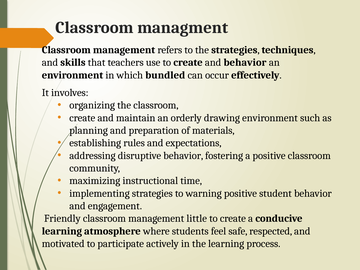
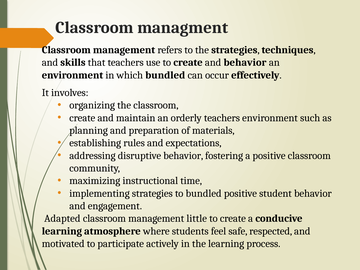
orderly drawing: drawing -> teachers
to warning: warning -> bundled
Friendly: Friendly -> Adapted
